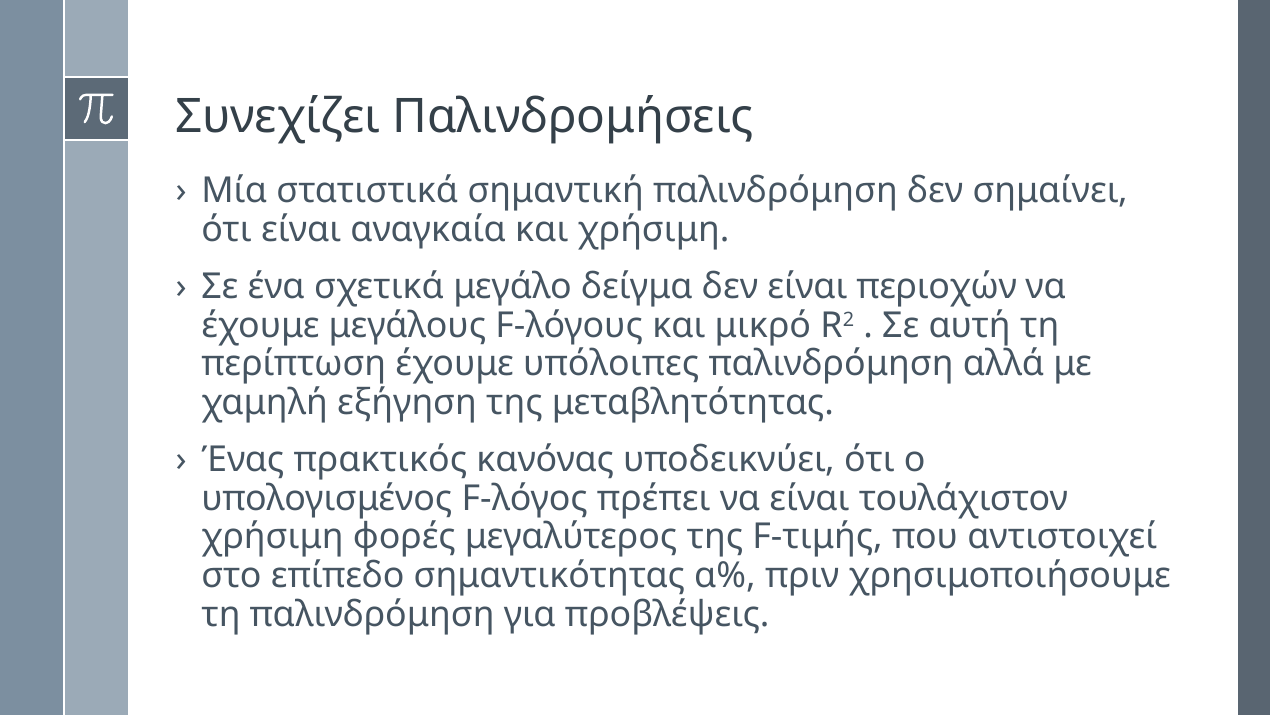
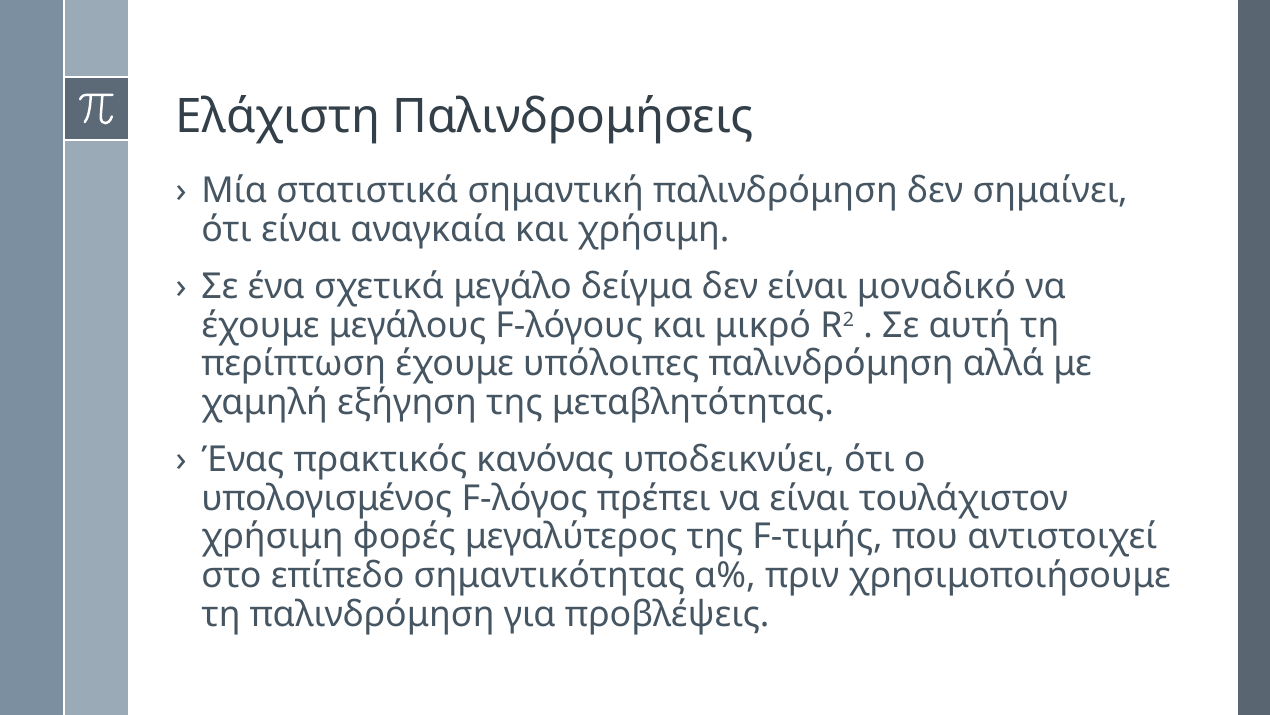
Συνεχίζει: Συνεχίζει -> Ελάχιστη
περιοχών: περιοχών -> μοναδικό
